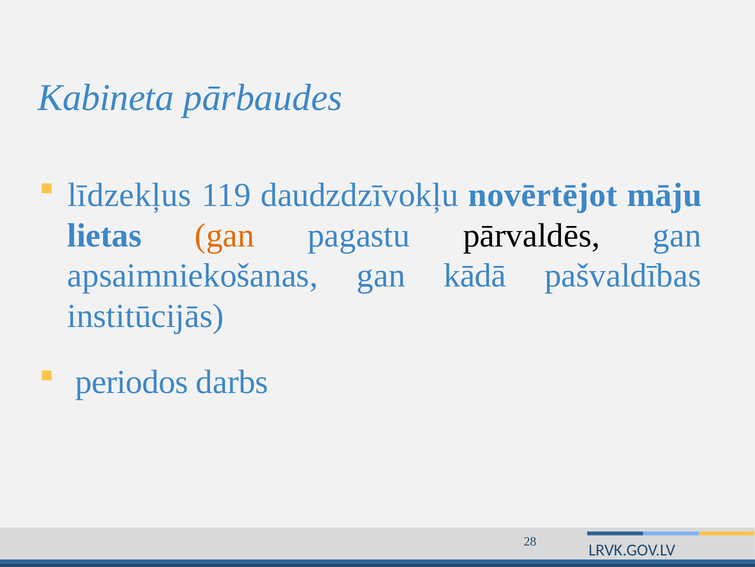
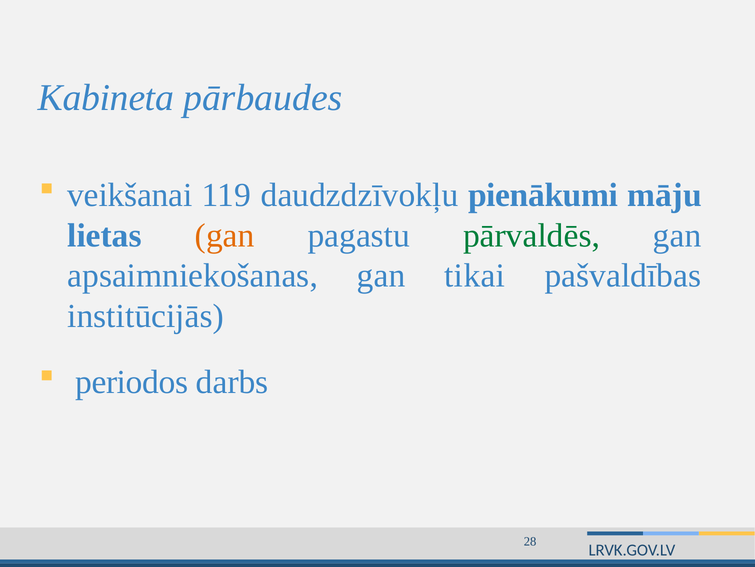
līdzekļus: līdzekļus -> veikšanai
novērtējot: novērtējot -> pienākumi
pārvaldēs colour: black -> green
kādā: kādā -> tikai
